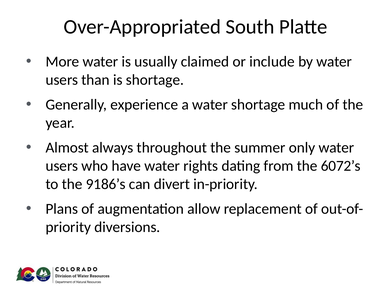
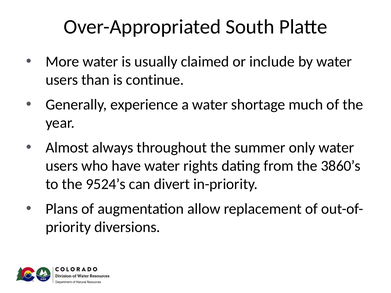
is shortage: shortage -> continue
6072’s: 6072’s -> 3860’s
9186’s: 9186’s -> 9524’s
